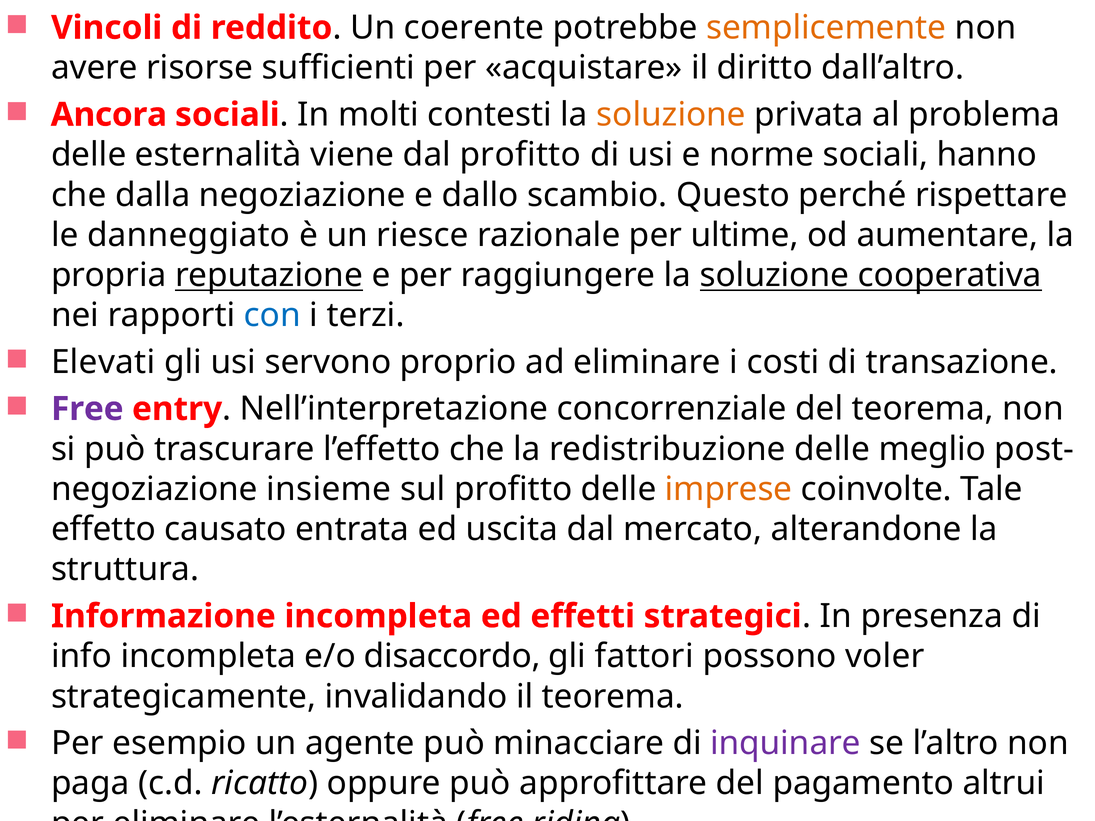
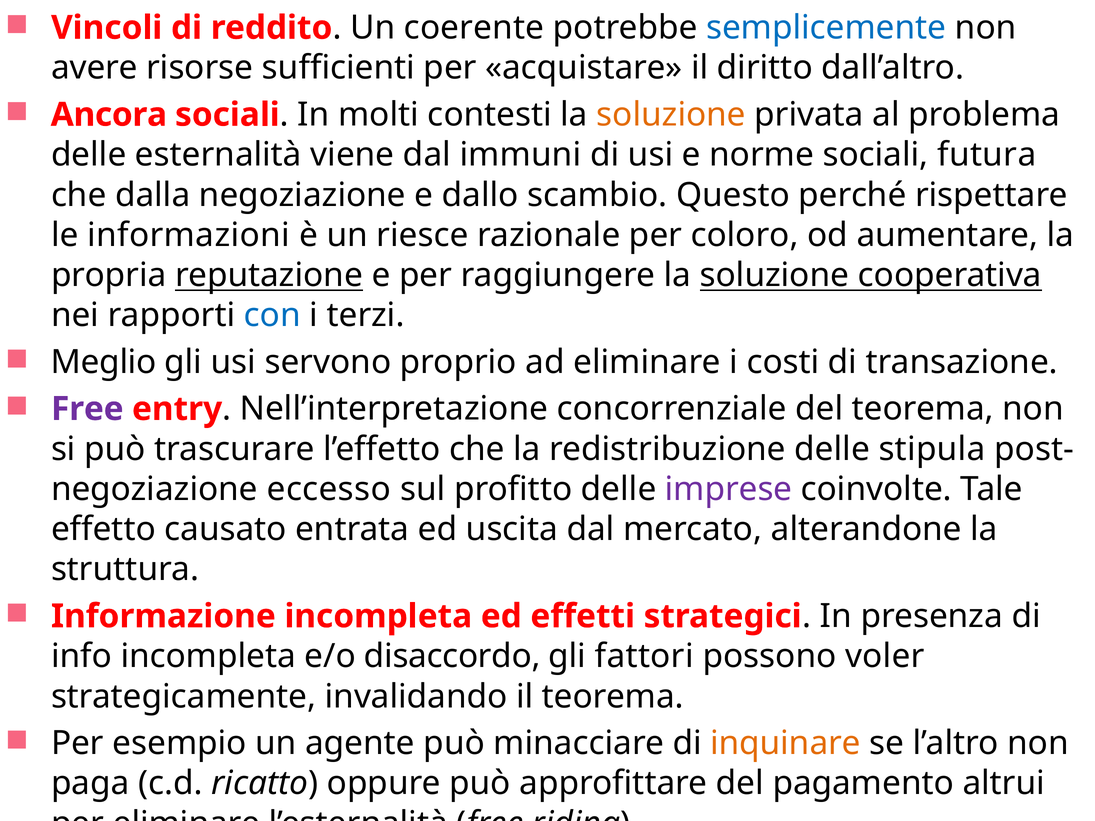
semplicemente colour: orange -> blue
dal profitto: profitto -> immuni
hanno: hanno -> futura
danneggiato: danneggiato -> informazioni
ultime: ultime -> coloro
Elevati: Elevati -> Meglio
meglio: meglio -> stipula
insieme: insieme -> eccesso
imprese colour: orange -> purple
inquinare colour: purple -> orange
